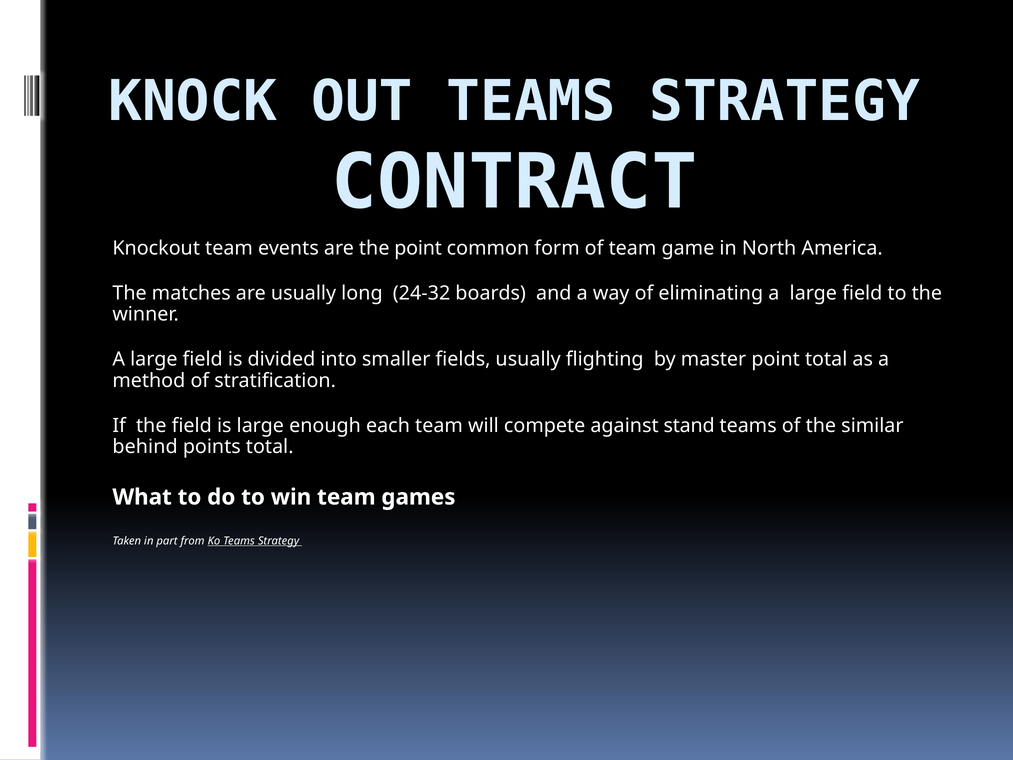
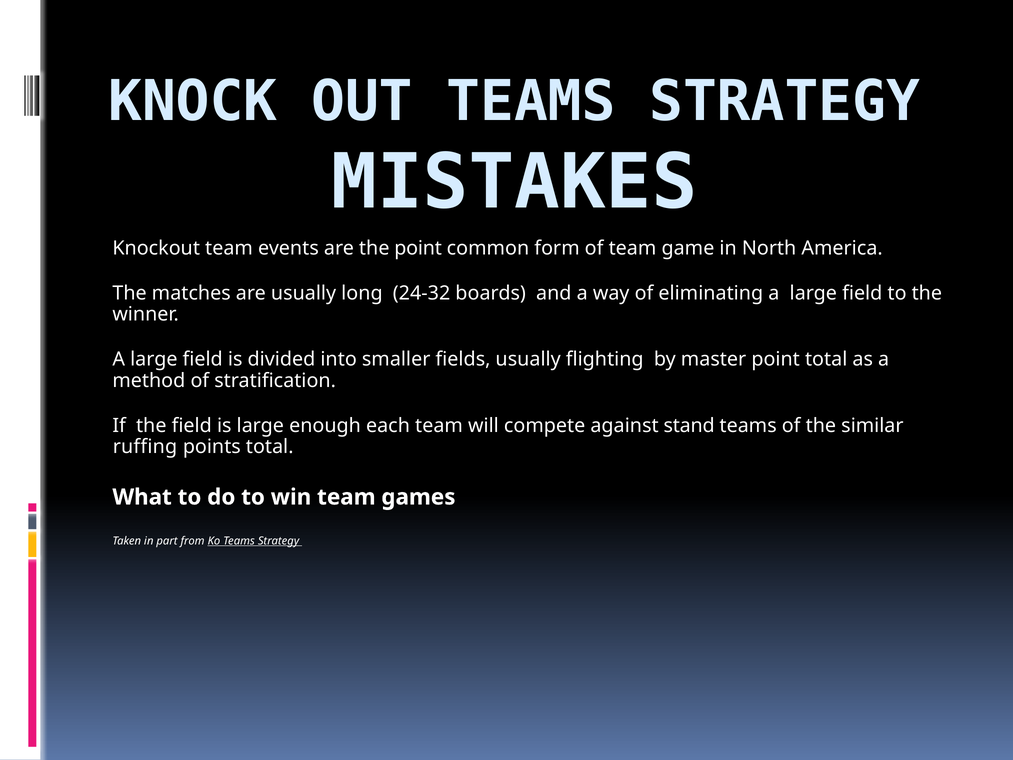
CONTRACT: CONTRACT -> MISTAKES
behind: behind -> ruffing
